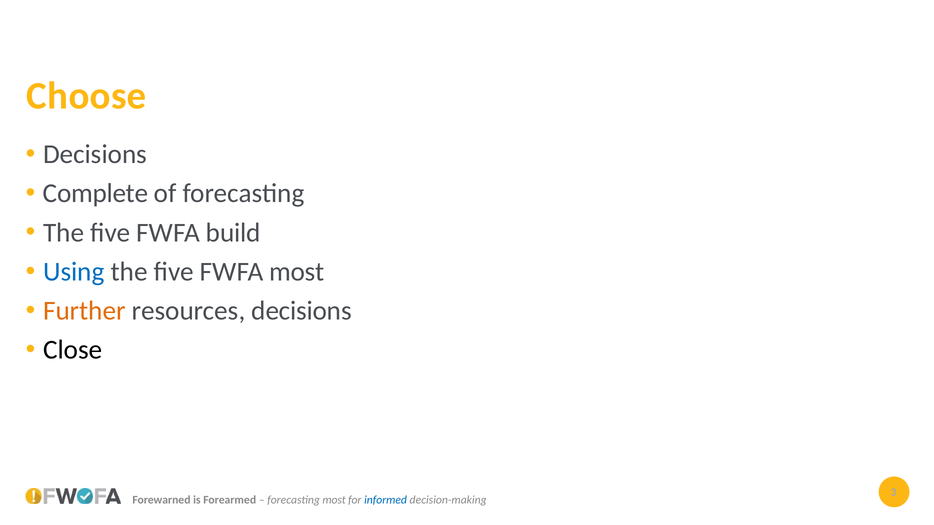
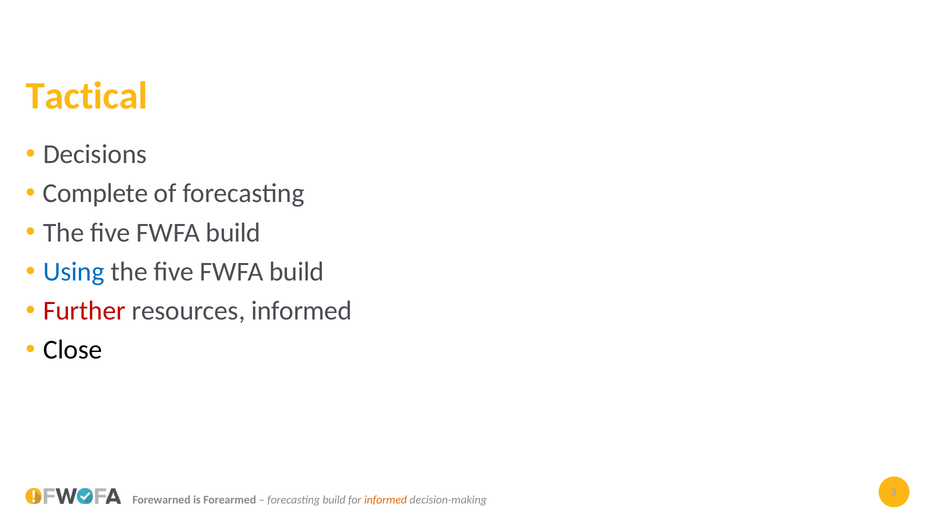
Choose: Choose -> Tactical
most at (297, 272): most -> build
Further colour: orange -> red
resources decisions: decisions -> informed
forecasting most: most -> build
informed at (386, 500) colour: blue -> orange
